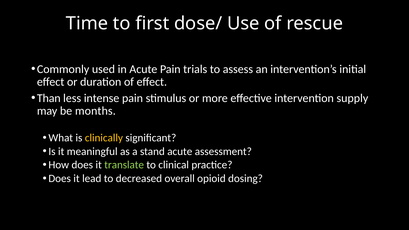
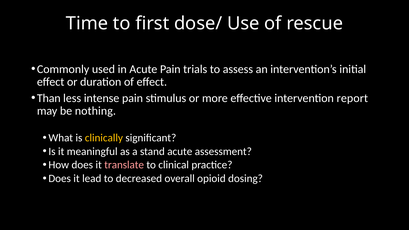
supply: supply -> report
months: months -> nothing
translate colour: light green -> pink
